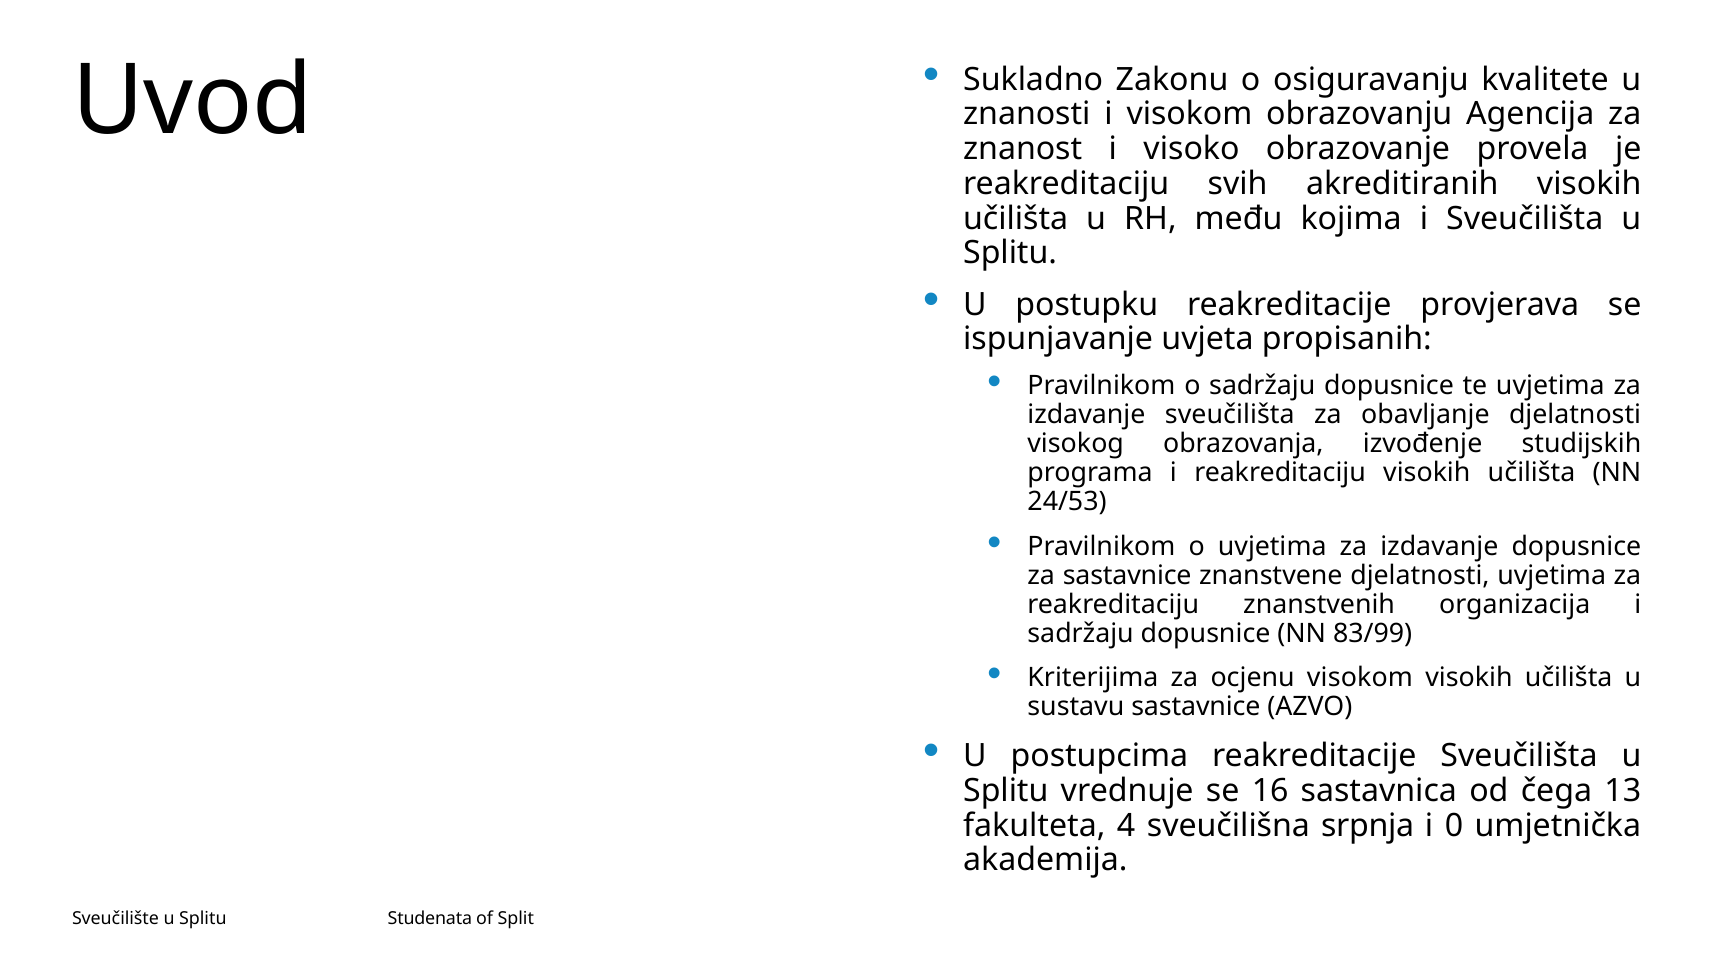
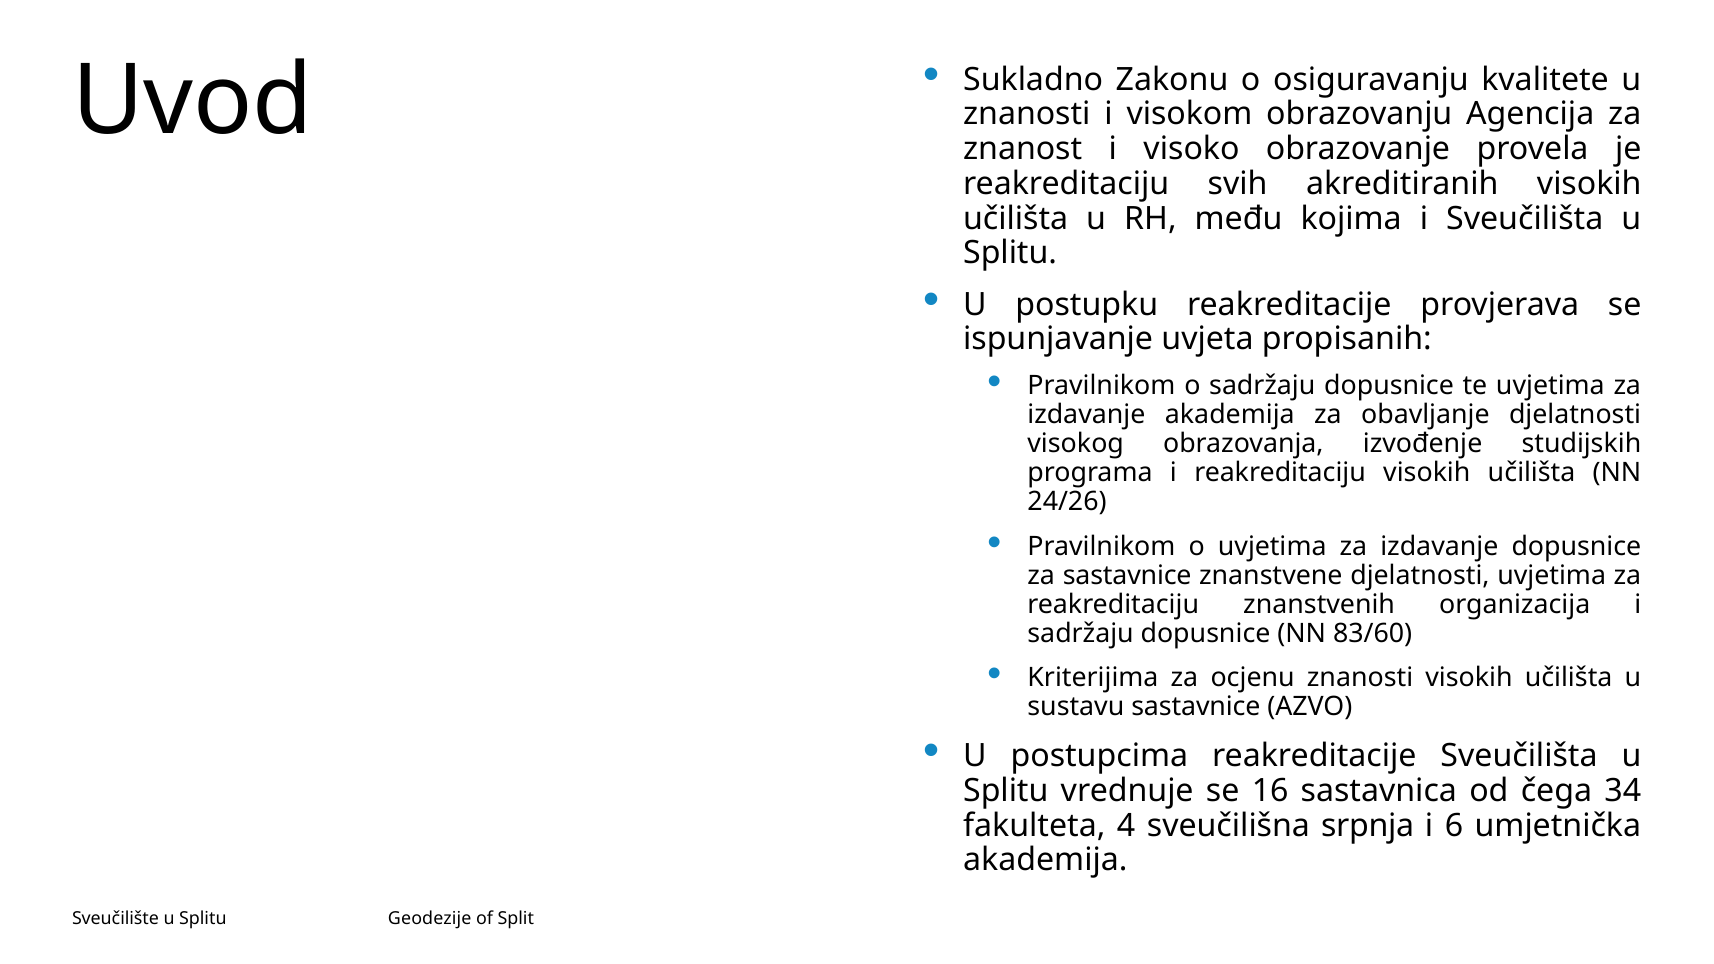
izdavanje sveučilišta: sveučilišta -> akademija
24/53: 24/53 -> 24/26
83/99: 83/99 -> 83/60
ocjenu visokom: visokom -> znanosti
13: 13 -> 34
0: 0 -> 6
Studenata: Studenata -> Geodezije
